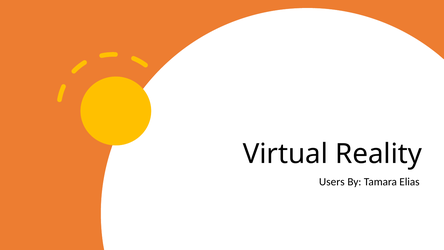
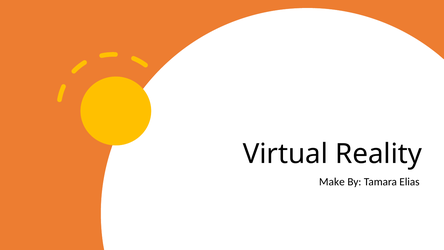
Users: Users -> Make
